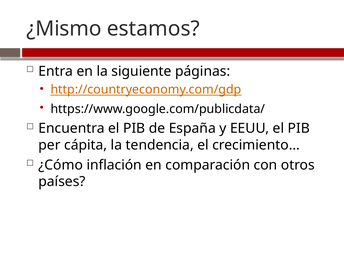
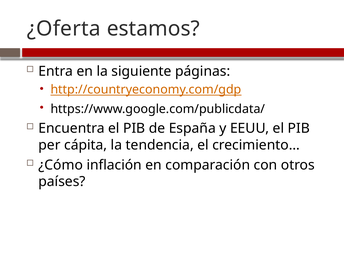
¿Mismo: ¿Mismo -> ¿Oferta
